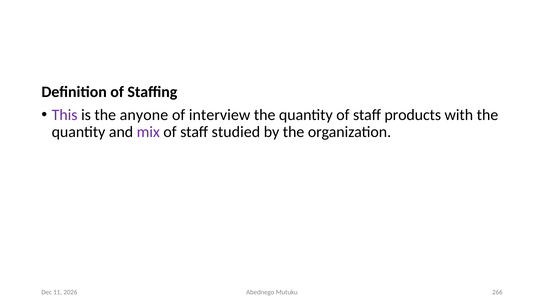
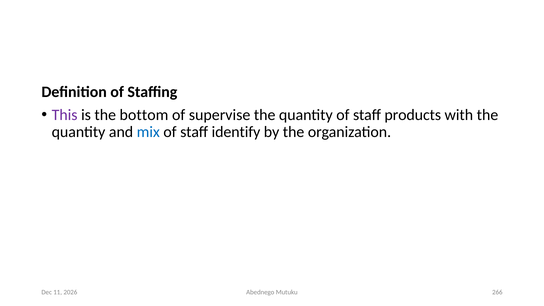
anyone: anyone -> bottom
interview: interview -> supervise
mix colour: purple -> blue
studied: studied -> identify
